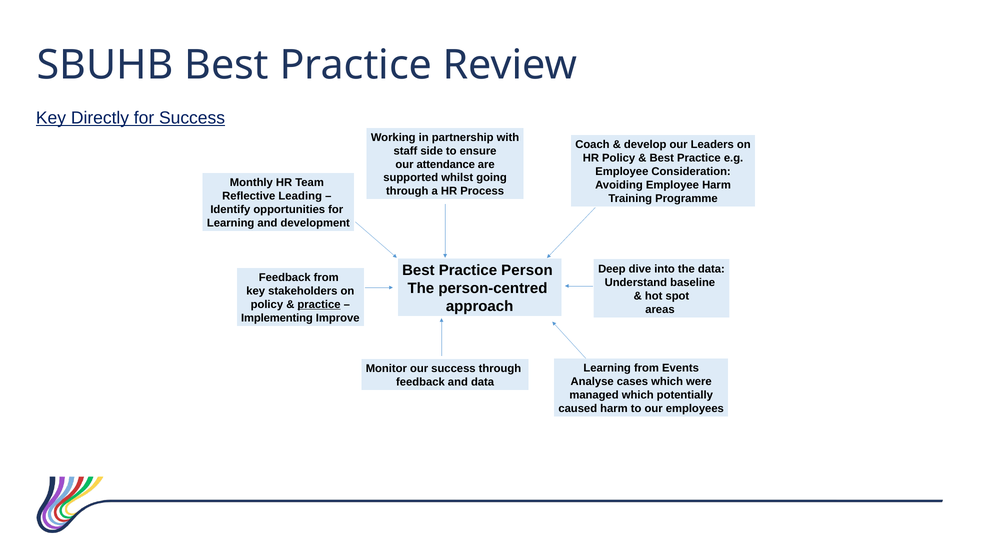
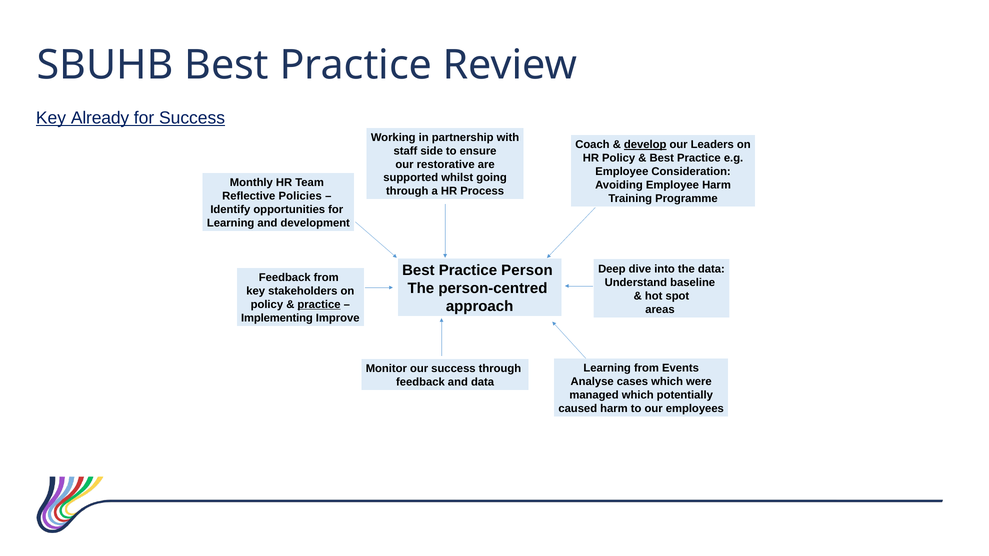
Directly: Directly -> Already
develop underline: none -> present
attendance: attendance -> restorative
Leading: Leading -> Policies
